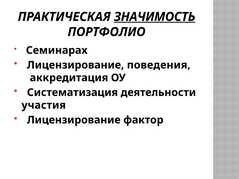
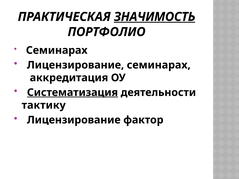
Лицензирование поведения: поведения -> семинарах
Систематизация underline: none -> present
участия: участия -> тактику
